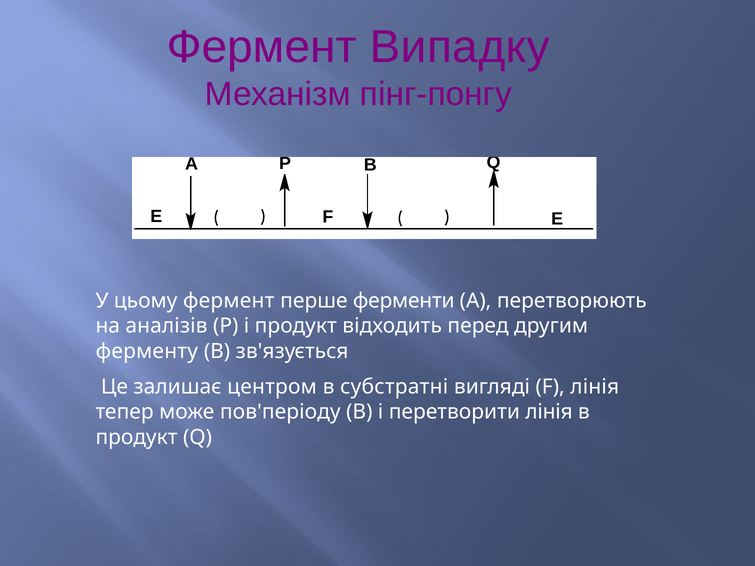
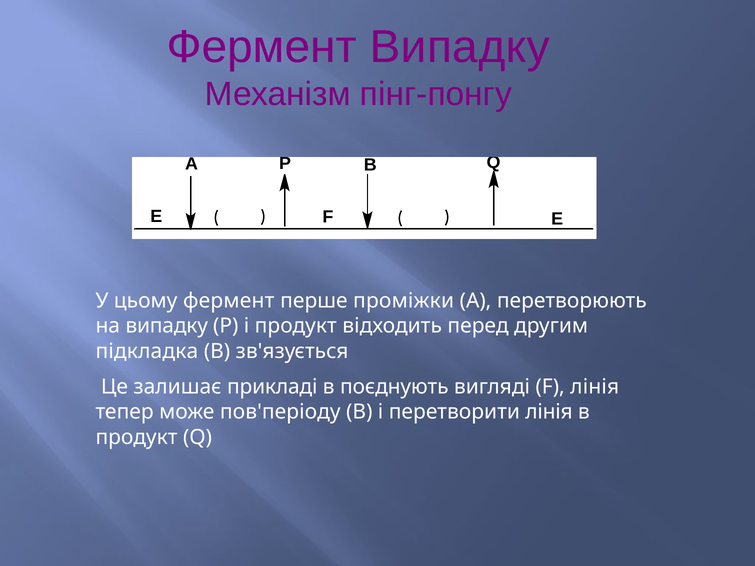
ферменти: ферменти -> проміжки
на аналізів: аналізів -> випадку
ферменту: ферменту -> підкладка
центром: центром -> прикладі
субстратні: субстратні -> поєднують
